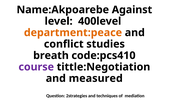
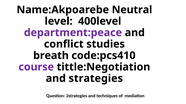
Against: Against -> Neutral
department:peace colour: orange -> purple
measured: measured -> strategies
